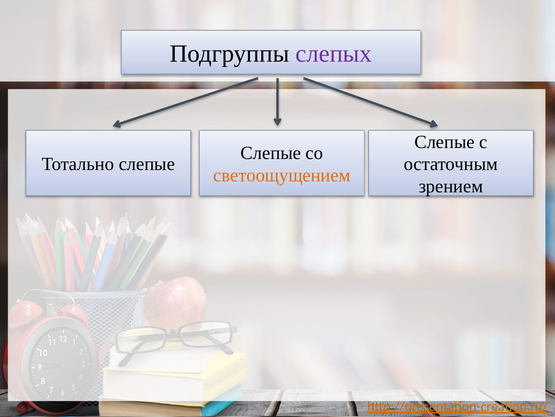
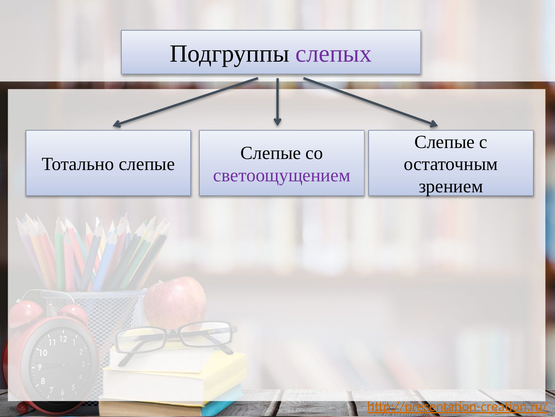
светоощущением colour: orange -> purple
